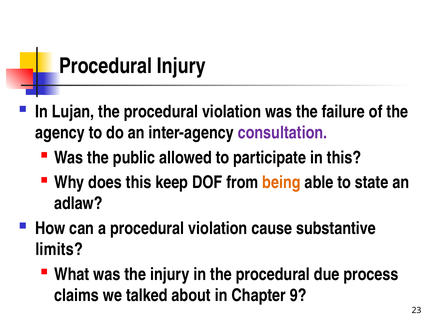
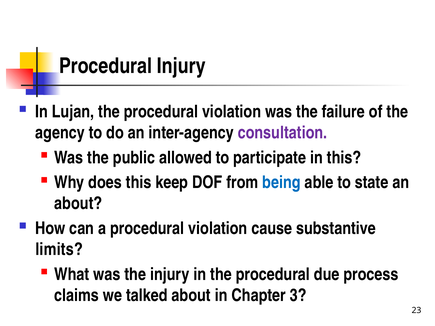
being colour: orange -> blue
adlaw at (78, 204): adlaw -> about
9: 9 -> 3
